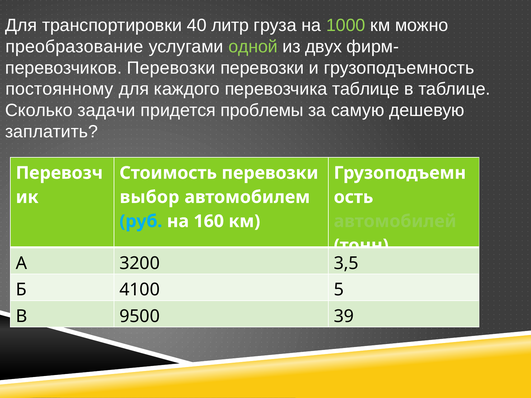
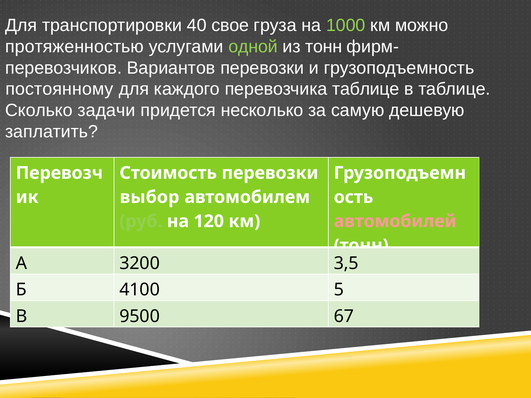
литр: литр -> свое
преобразование: преобразование -> протяженностью
из двух: двух -> тонн
Перевозки at (171, 68): Перевозки -> Вариантов
проблемы: проблемы -> несколько
руб colour: light blue -> light green
160: 160 -> 120
автомобилей colour: light green -> pink
39: 39 -> 67
